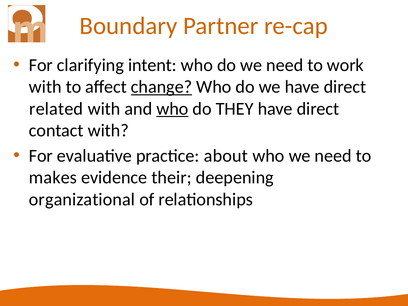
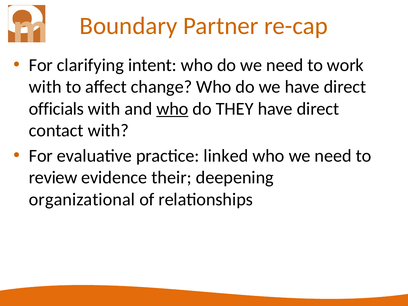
change underline: present -> none
related: related -> officials
about: about -> linked
makes: makes -> review
